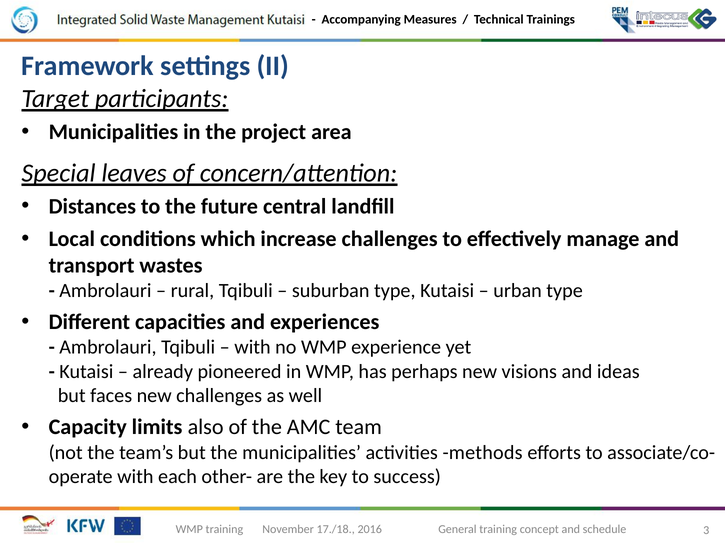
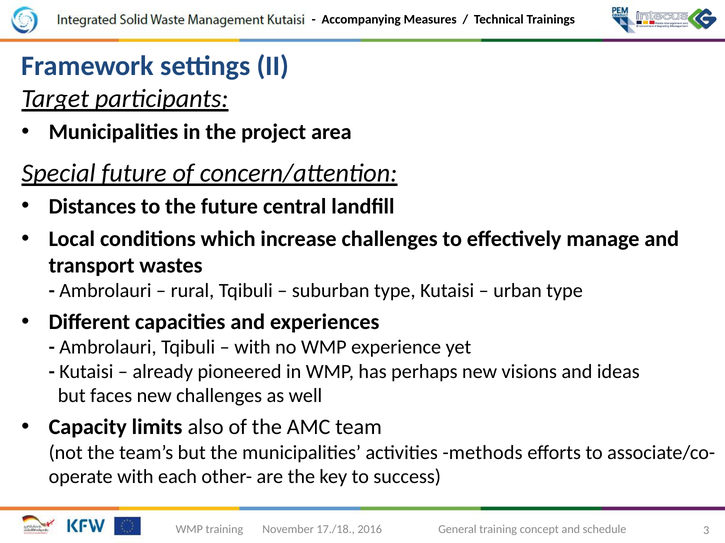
Special leaves: leaves -> future
